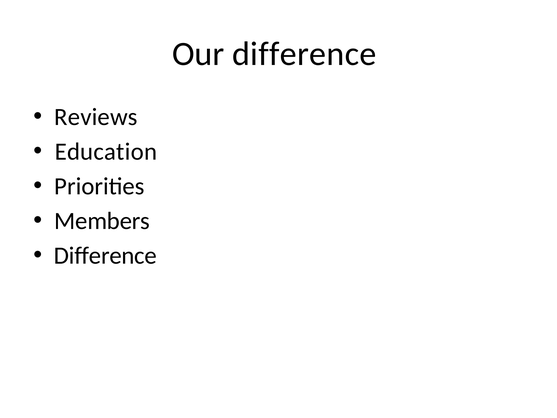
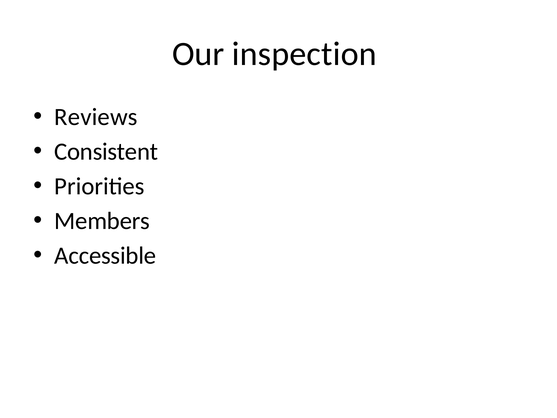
Our difference: difference -> inspection
Education: Education -> Consistent
Difference at (105, 256): Difference -> Accessible
